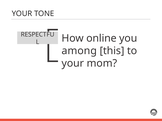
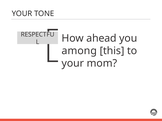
online: online -> ahead
